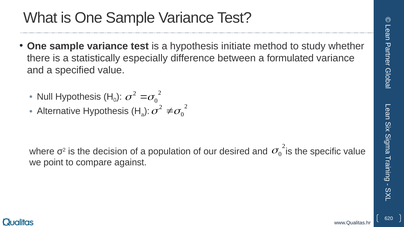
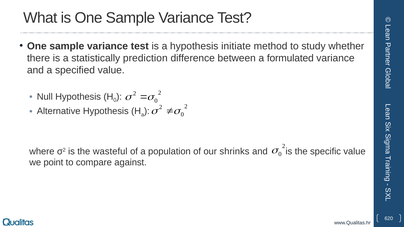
especially: especially -> prediction
decision: decision -> wasteful
desired: desired -> shrinks
